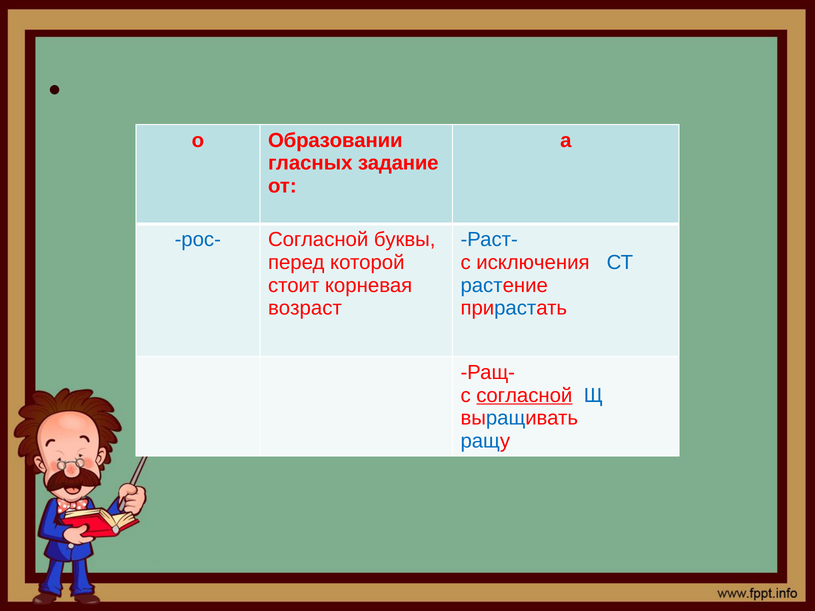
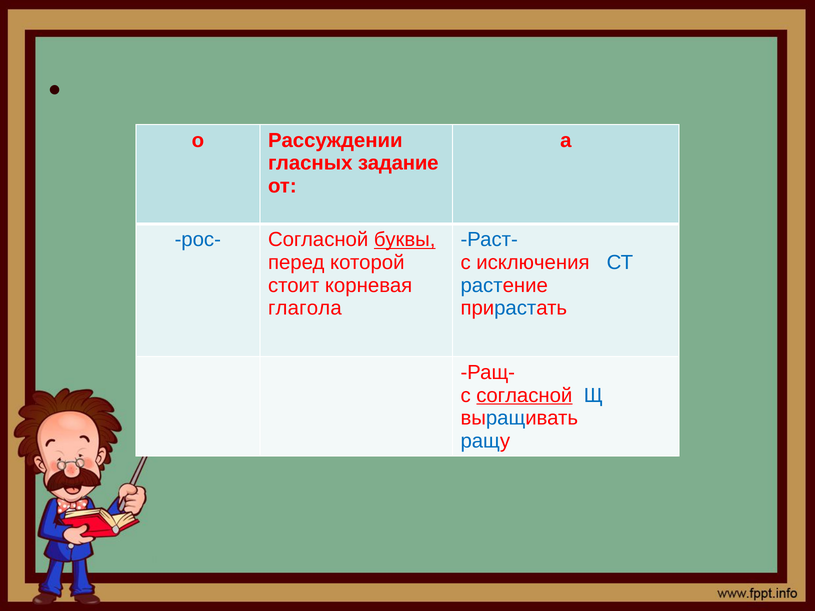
Образовании: Образовании -> Рассуждении
буквы underline: none -> present
возраст: возраст -> глагола
